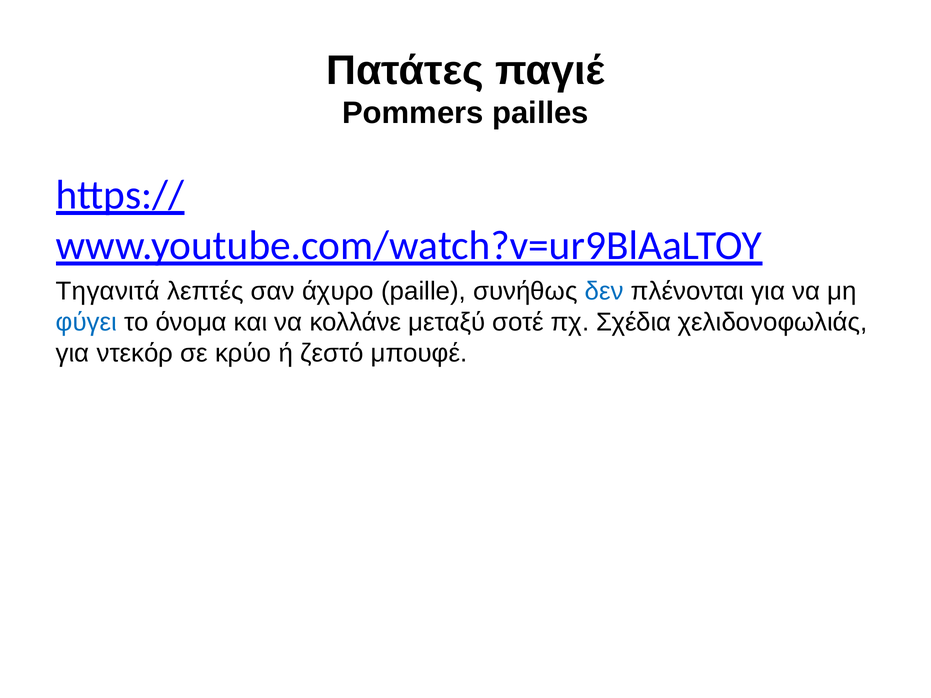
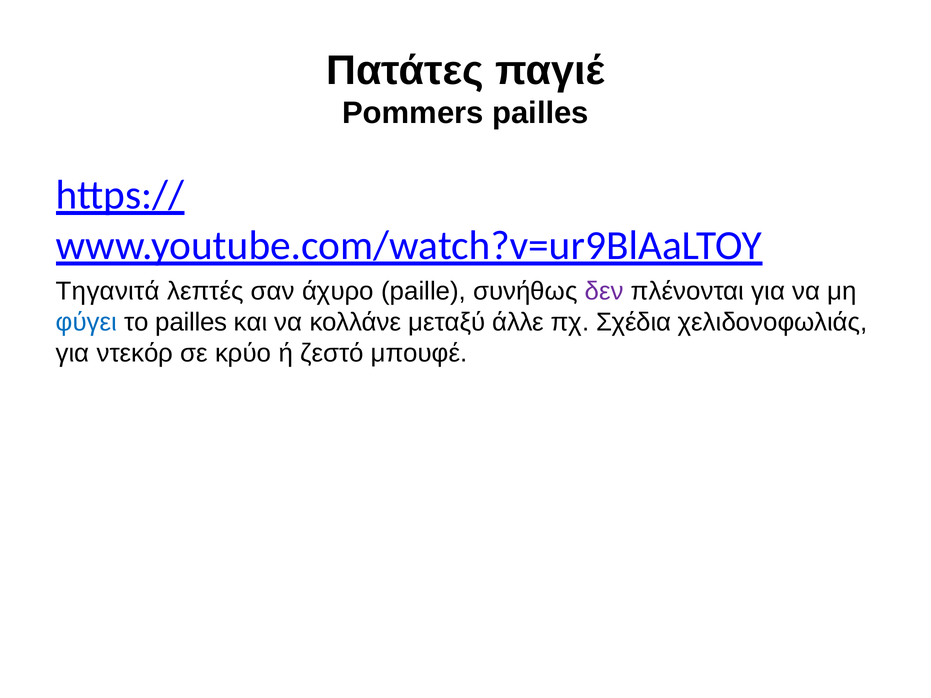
δεν colour: blue -> purple
το όνομα: όνομα -> pailles
σοτέ: σοτέ -> άλλε
